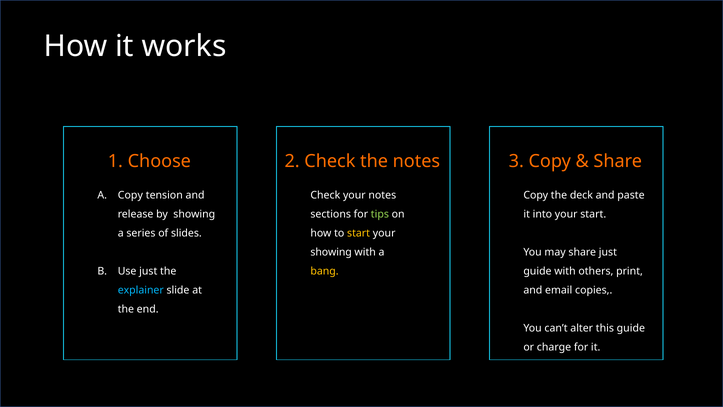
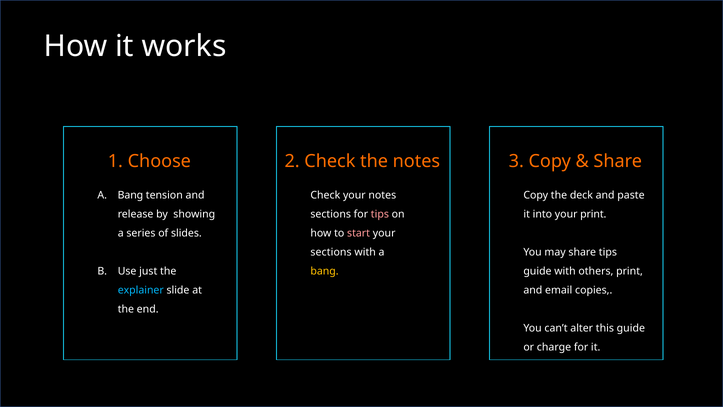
Copy at (130, 195): Copy -> Bang
tips at (380, 214) colour: light green -> pink
your start: start -> print
start at (359, 233) colour: yellow -> pink
showing at (331, 252): showing -> sections
share just: just -> tips
